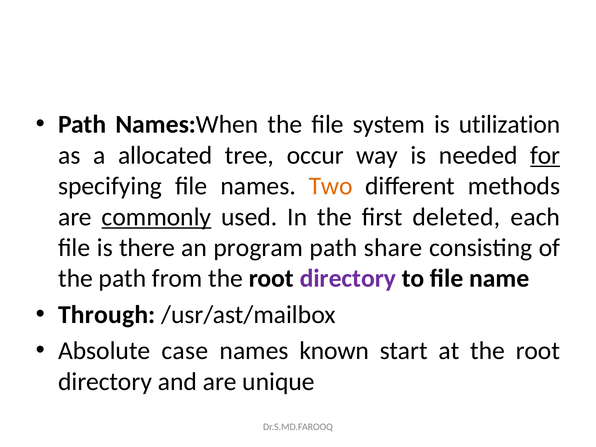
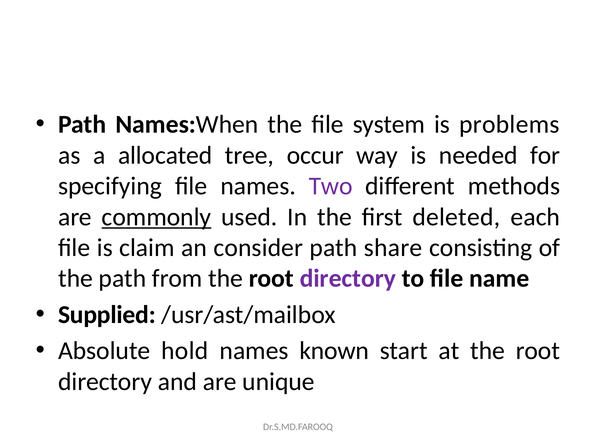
utilization: utilization -> problems
for underline: present -> none
Two colour: orange -> purple
there: there -> claim
program: program -> consider
Through: Through -> Supplied
case: case -> hold
